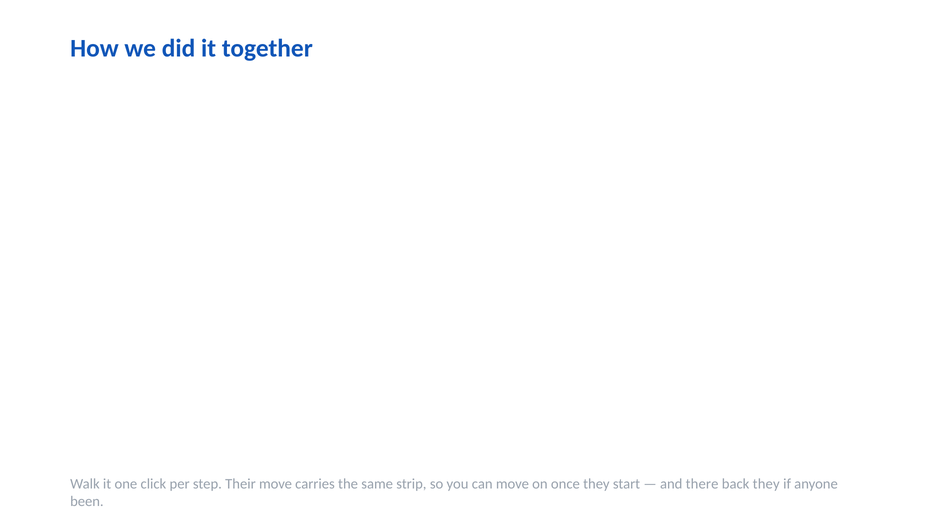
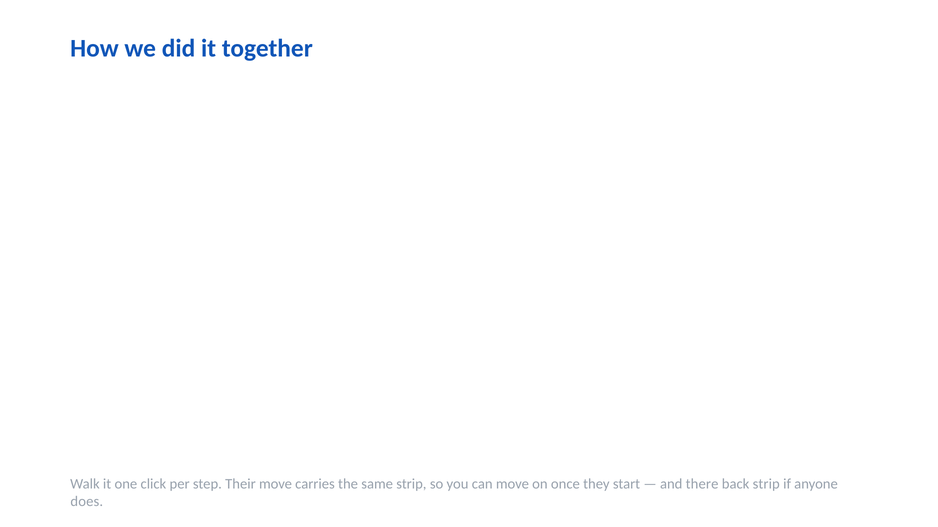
back they: they -> strip
been: been -> does
